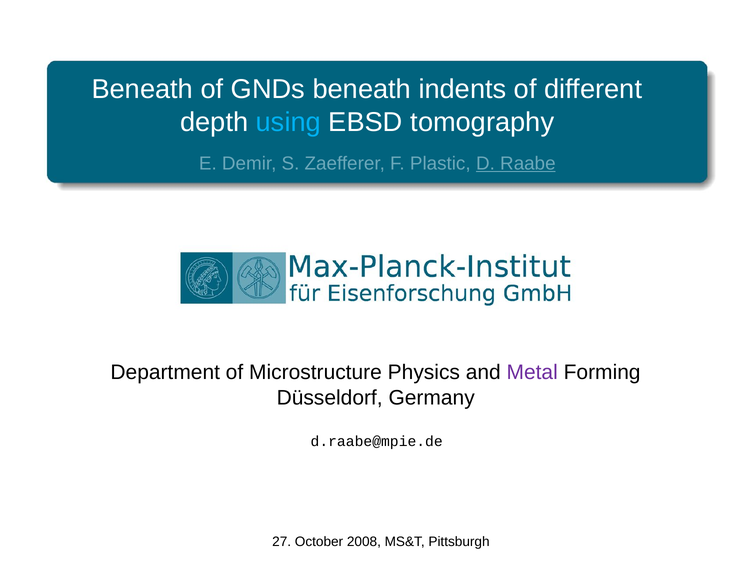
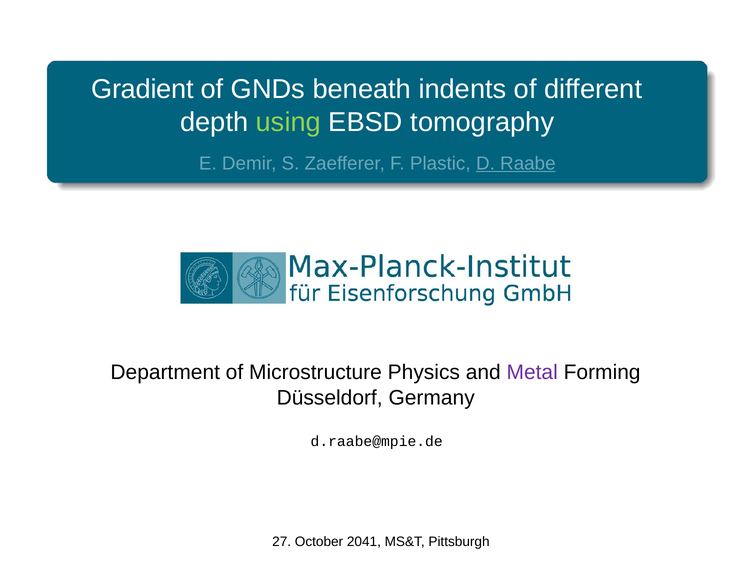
Beneath at (142, 89): Beneath -> Gradient
using colour: light blue -> light green
2008: 2008 -> 2041
